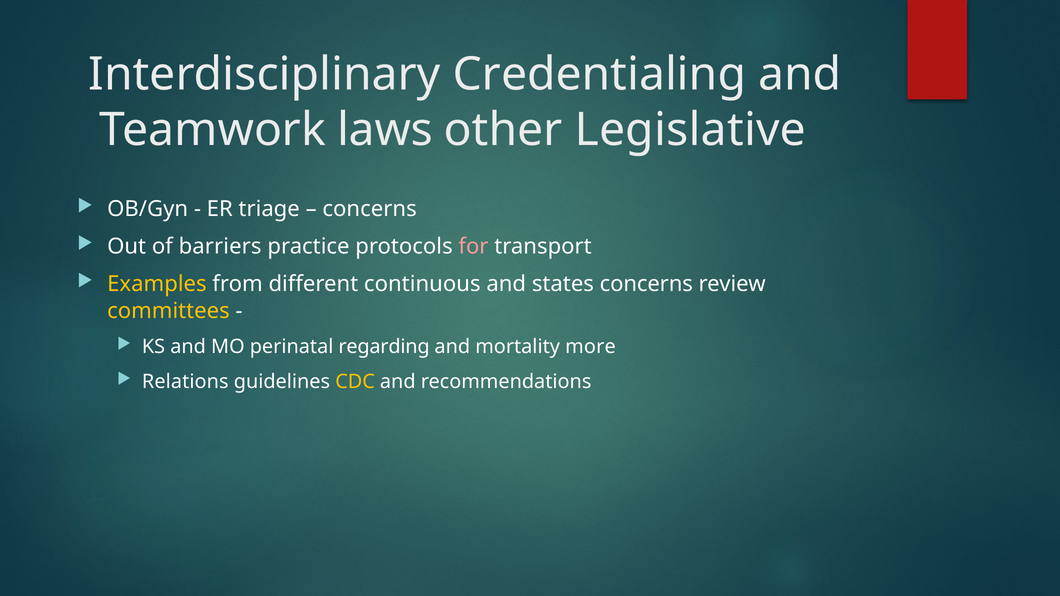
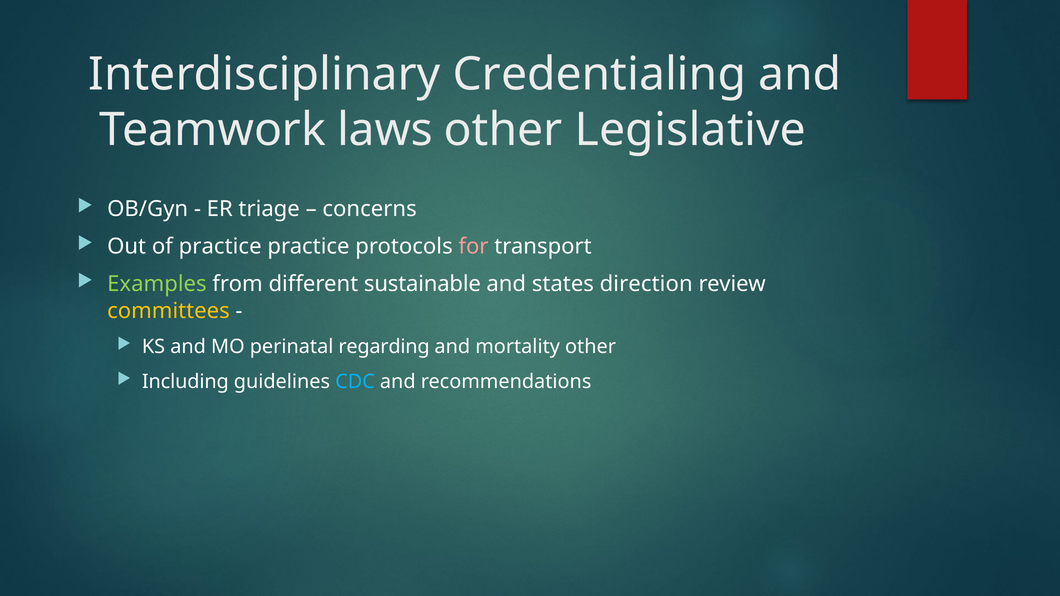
of barriers: barriers -> practice
Examples colour: yellow -> light green
continuous: continuous -> sustainable
states concerns: concerns -> direction
mortality more: more -> other
Relations: Relations -> Including
CDC colour: yellow -> light blue
